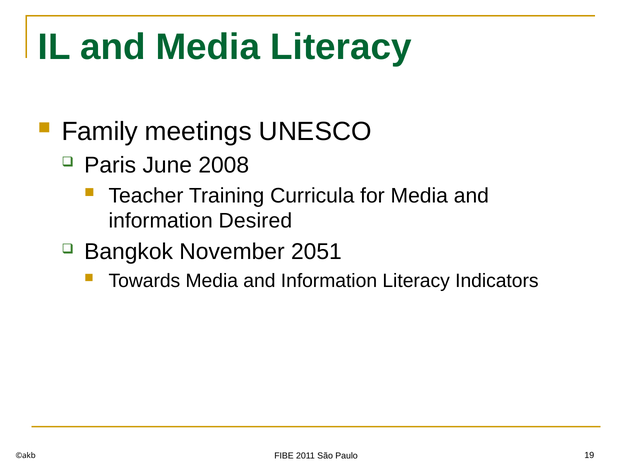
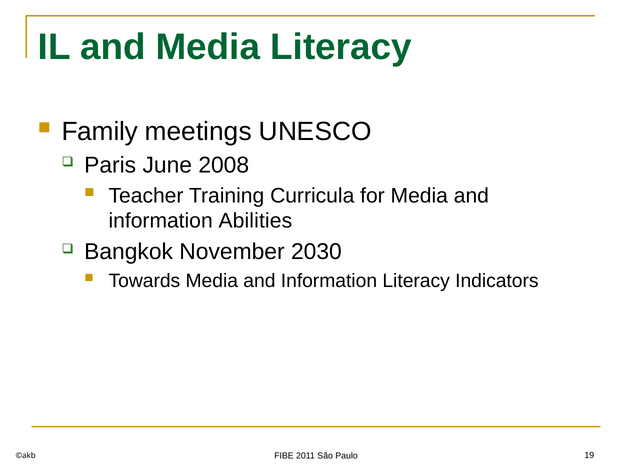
Desired: Desired -> Abilities
2051: 2051 -> 2030
